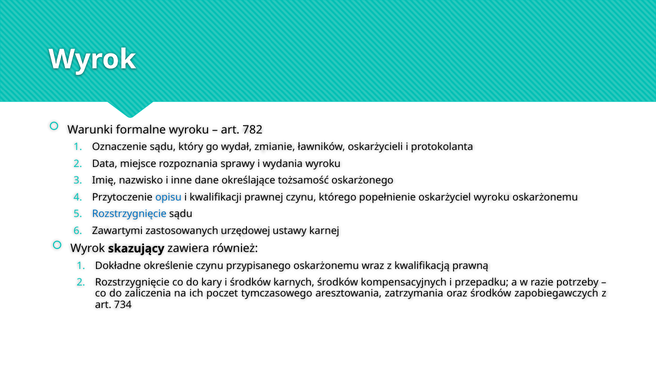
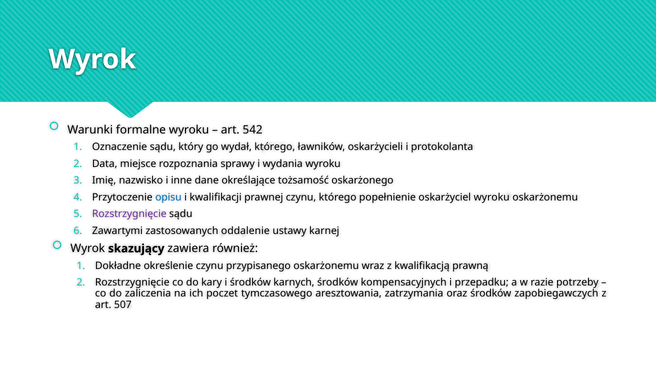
782: 782 -> 542
wydał zmianie: zmianie -> którego
Rozstrzygnięcie at (129, 214) colour: blue -> purple
urzędowej: urzędowej -> oddalenie
734: 734 -> 507
